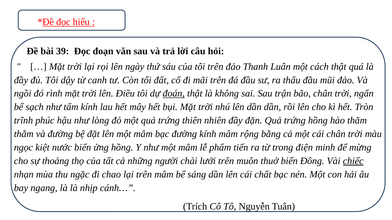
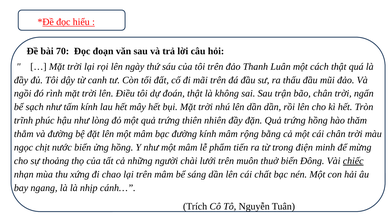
39: 39 -> 70
đoán underline: present -> none
kiệt: kiệt -> chịt
ngặc: ngặc -> xứng
